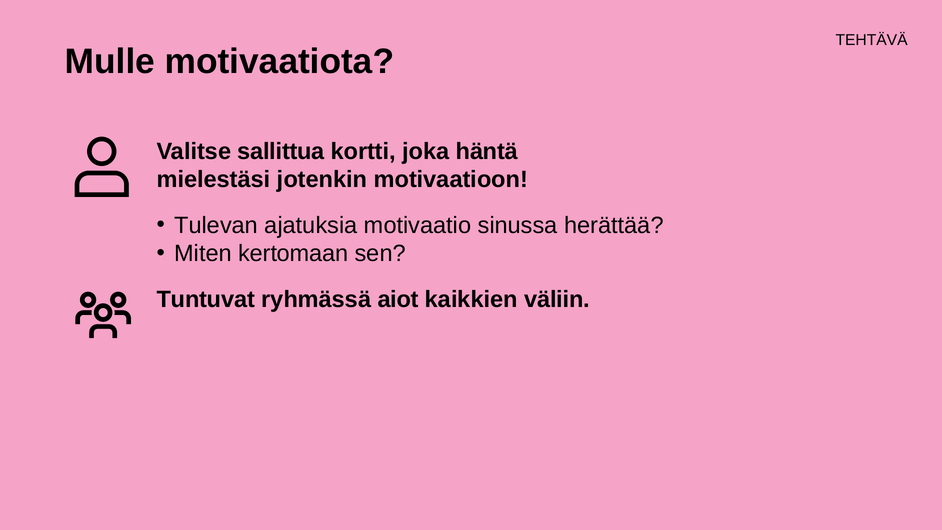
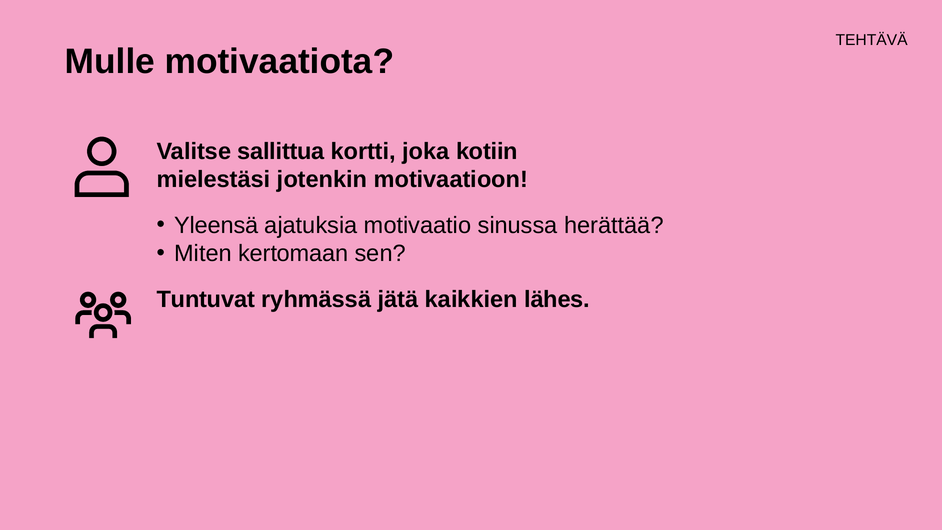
häntä: häntä -> kotiin
Tulevan: Tulevan -> Yleensä
aiot: aiot -> jätä
väliin: väliin -> lähes
